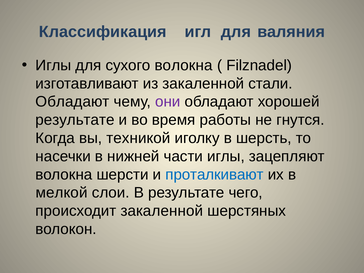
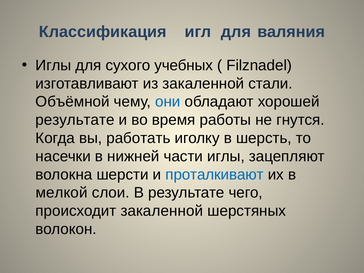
сухого волокна: волокна -> учебных
Обладают at (72, 102): Обладают -> Объёмной
они colour: purple -> blue
техникой: техникой -> работать
